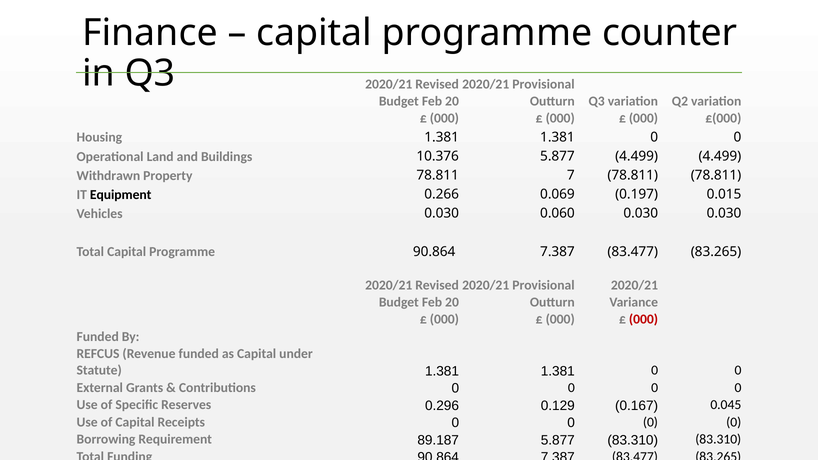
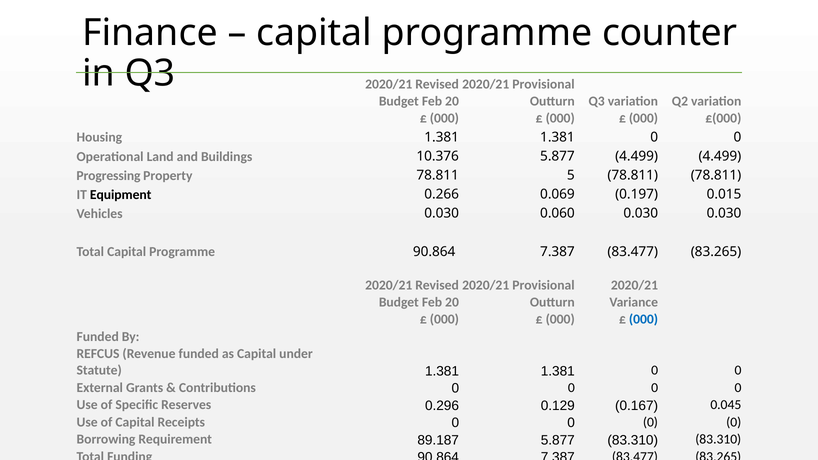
Withdrawn: Withdrawn -> Progressing
7: 7 -> 5
000 at (644, 319) colour: red -> blue
